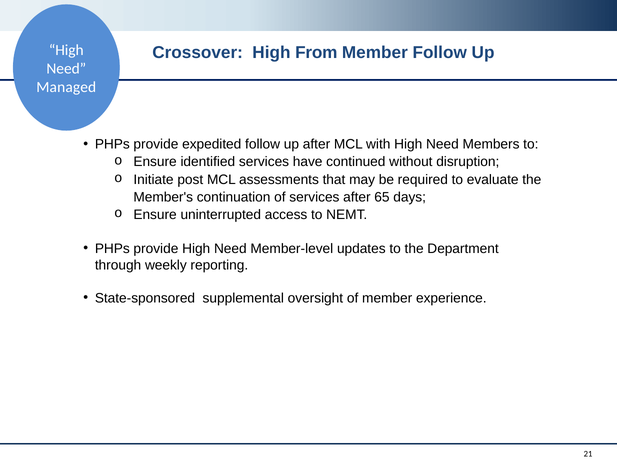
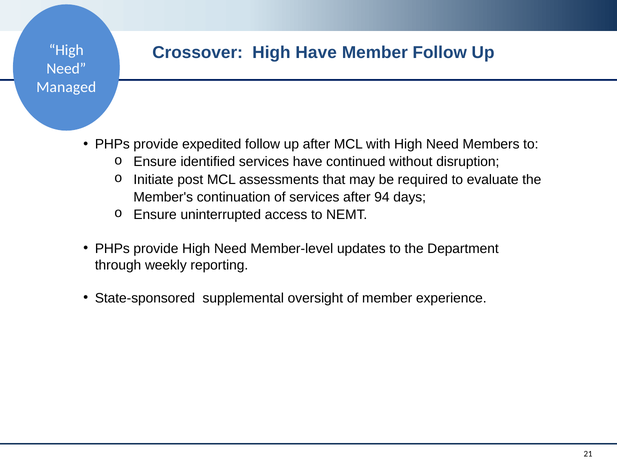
High From: From -> Have
65: 65 -> 94
